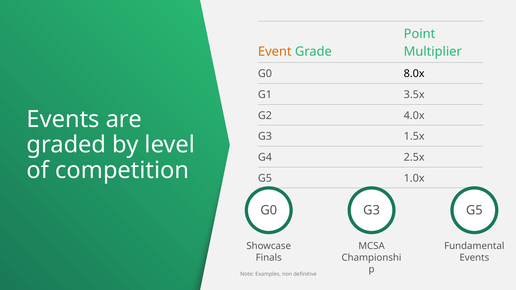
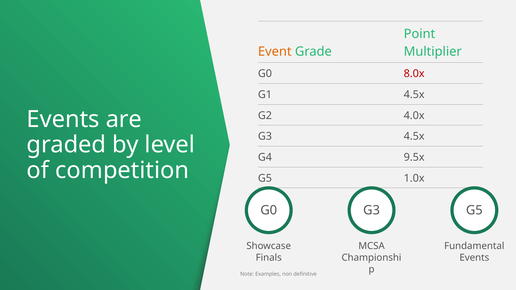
8.0x colour: black -> red
G1 3.5x: 3.5x -> 4.5x
G3 1.5x: 1.5x -> 4.5x
2.5x: 2.5x -> 9.5x
